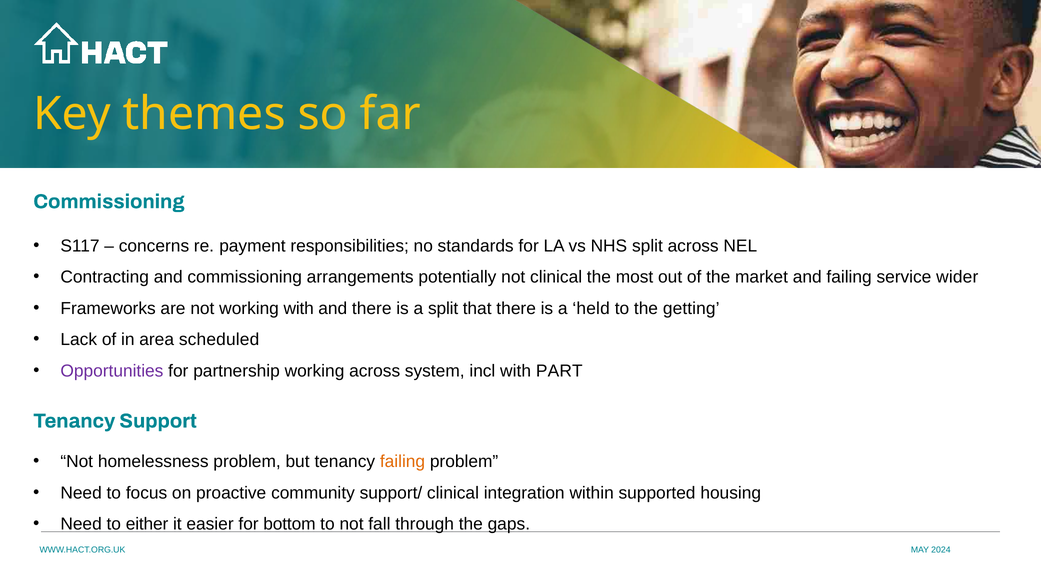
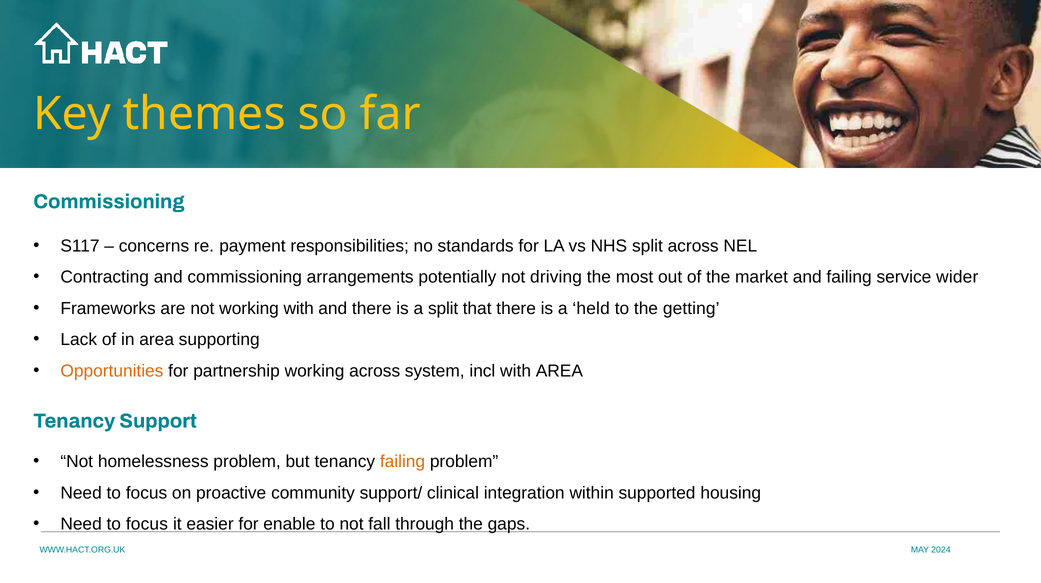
not clinical: clinical -> driving
scheduled: scheduled -> supporting
Opportunities colour: purple -> orange
with PART: PART -> AREA
either at (147, 524): either -> focus
bottom: bottom -> enable
